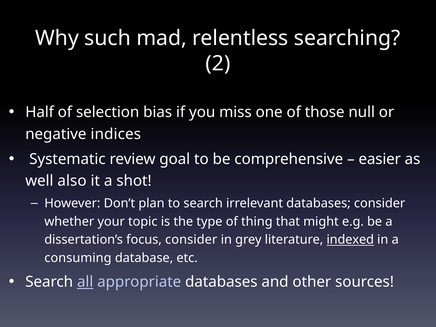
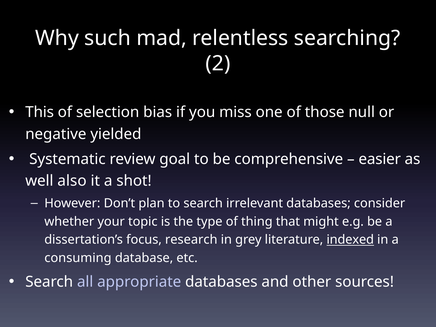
Half: Half -> This
indices: indices -> yielded
focus consider: consider -> research
all underline: present -> none
